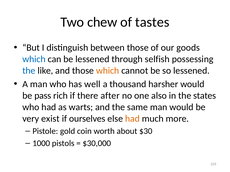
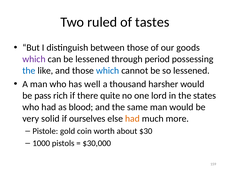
chew: chew -> ruled
which at (34, 59) colour: blue -> purple
selfish: selfish -> period
which at (108, 71) colour: orange -> blue
after: after -> quite
also: also -> lord
warts: warts -> blood
exist: exist -> solid
